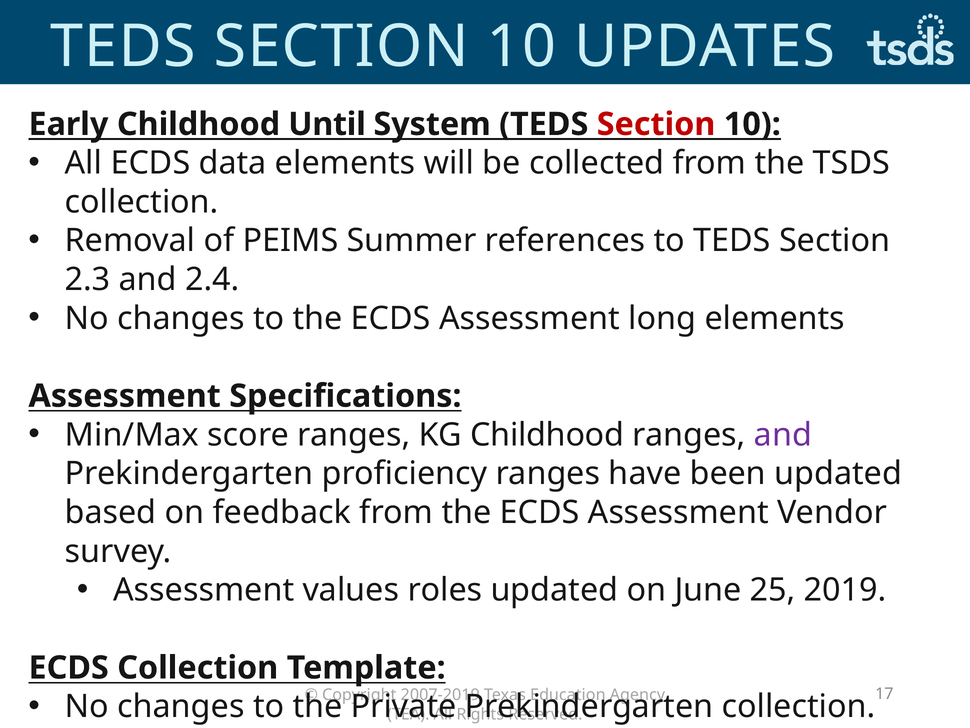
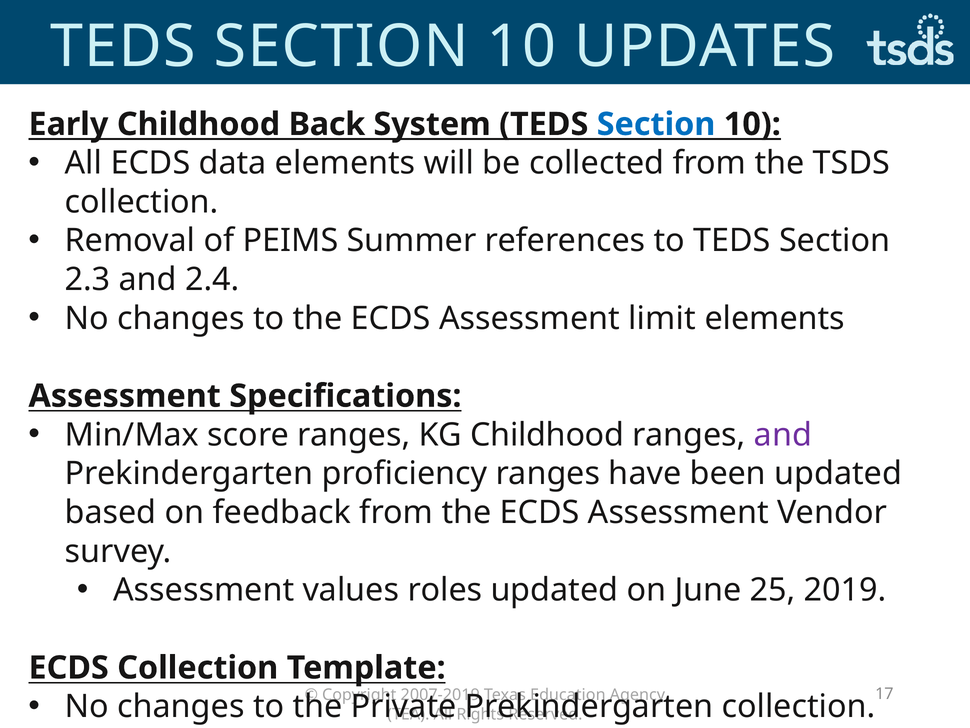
Until: Until -> Back
Section at (656, 124) colour: red -> blue
long: long -> limit
